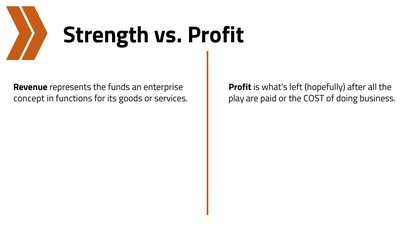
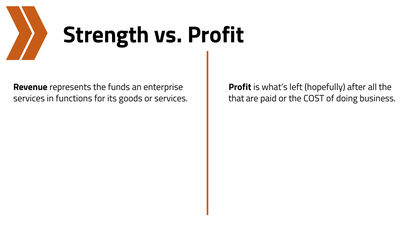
concept at (29, 99): concept -> services
play: play -> that
